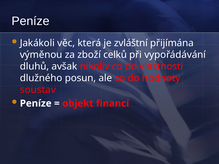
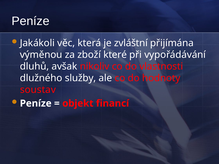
celků: celků -> které
posun: posun -> služby
